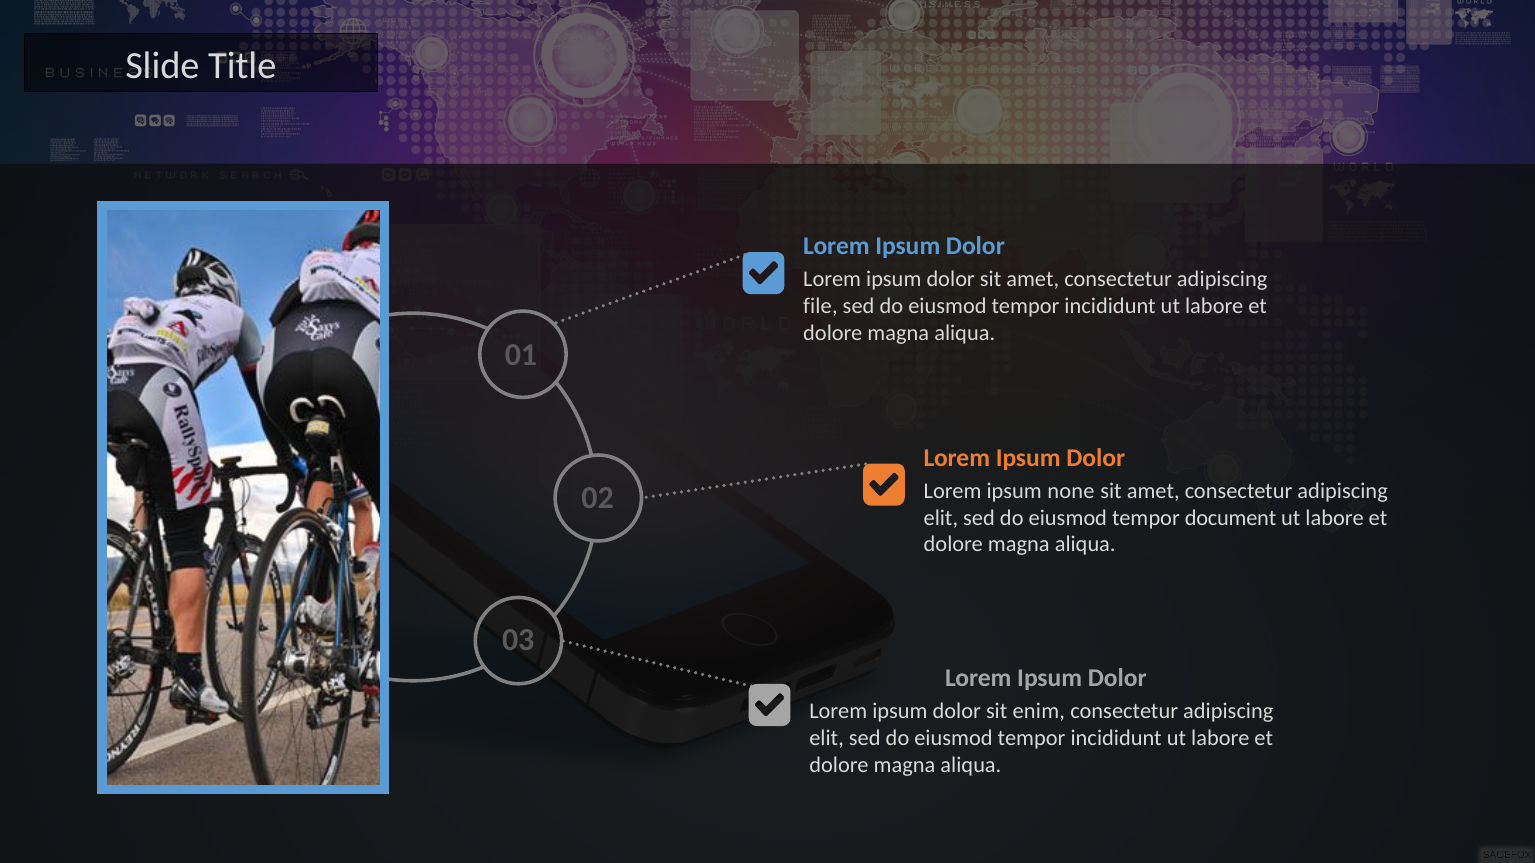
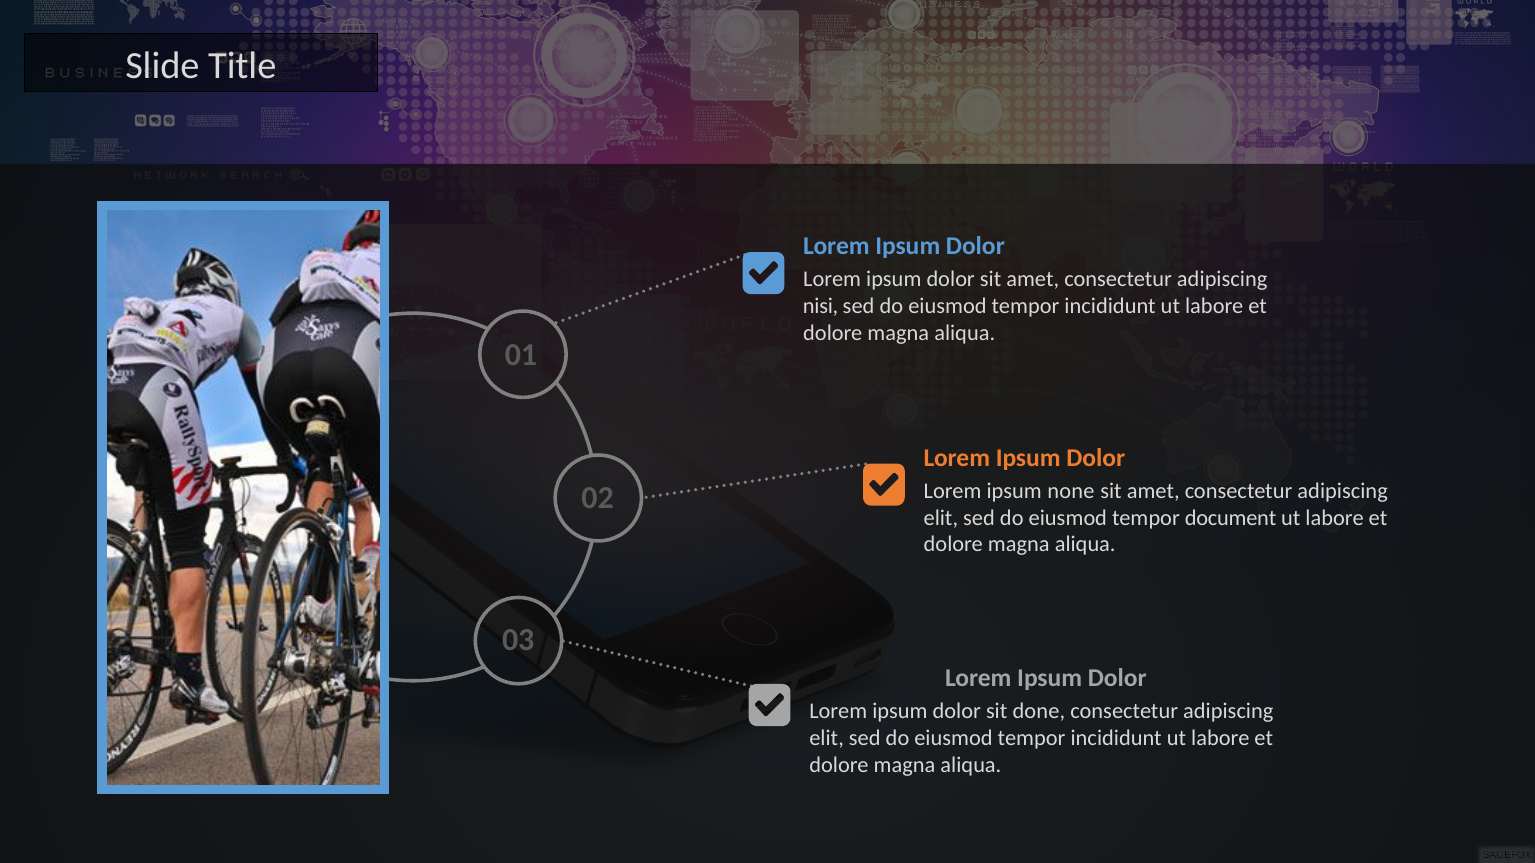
file: file -> nisi
enim: enim -> done
